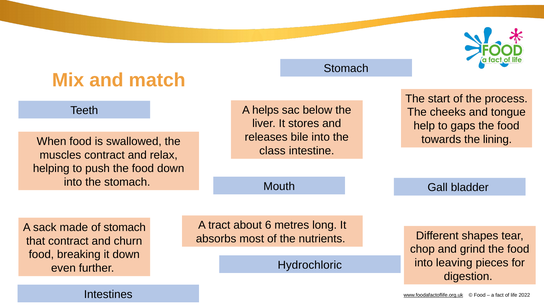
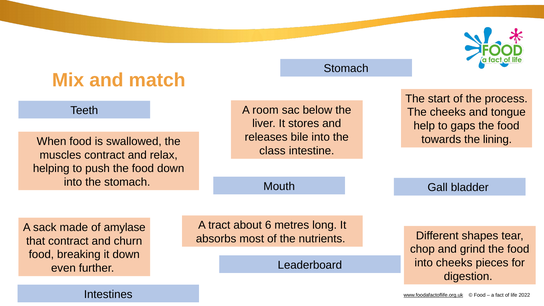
helps: helps -> room
of stomach: stomach -> amylase
into leaving: leaving -> cheeks
Hydrochloric: Hydrochloric -> Leaderboard
